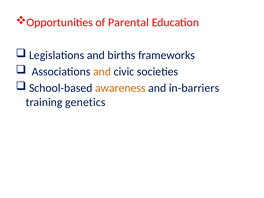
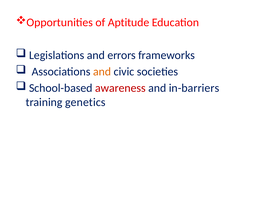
Parental: Parental -> Aptitude
births: births -> errors
awareness colour: orange -> red
